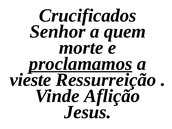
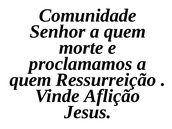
Crucificados: Crucificados -> Comunidade
proclamamos underline: present -> none
vieste at (30, 80): vieste -> quem
